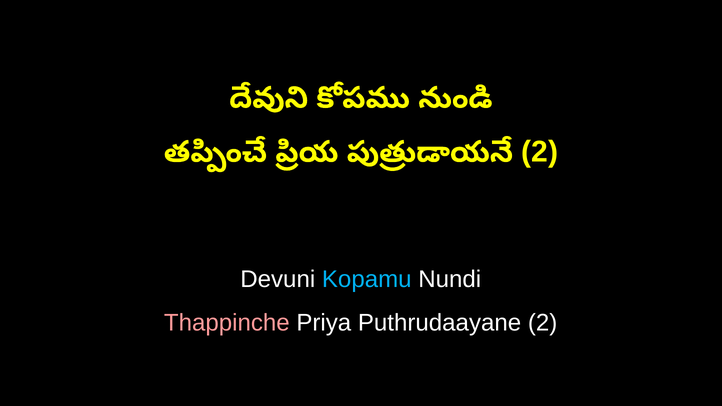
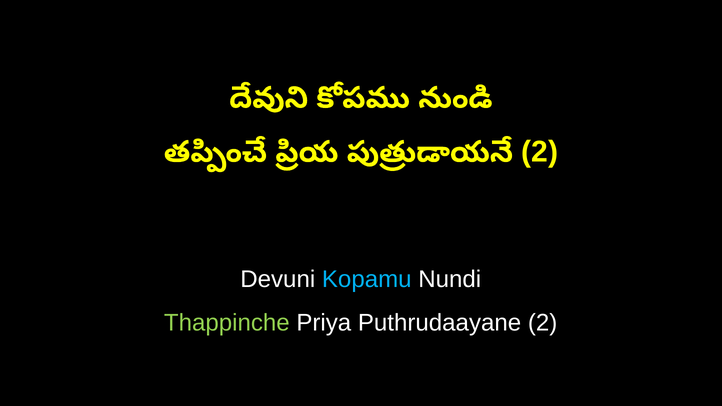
Thappinche colour: pink -> light green
